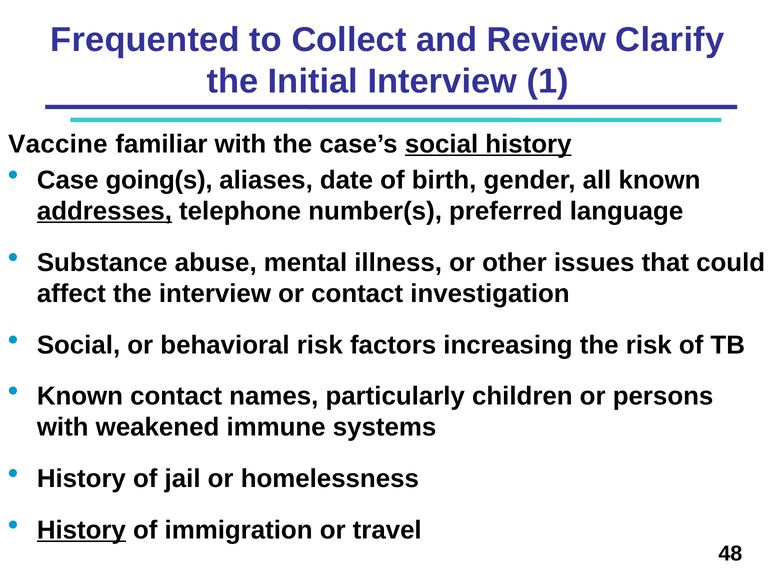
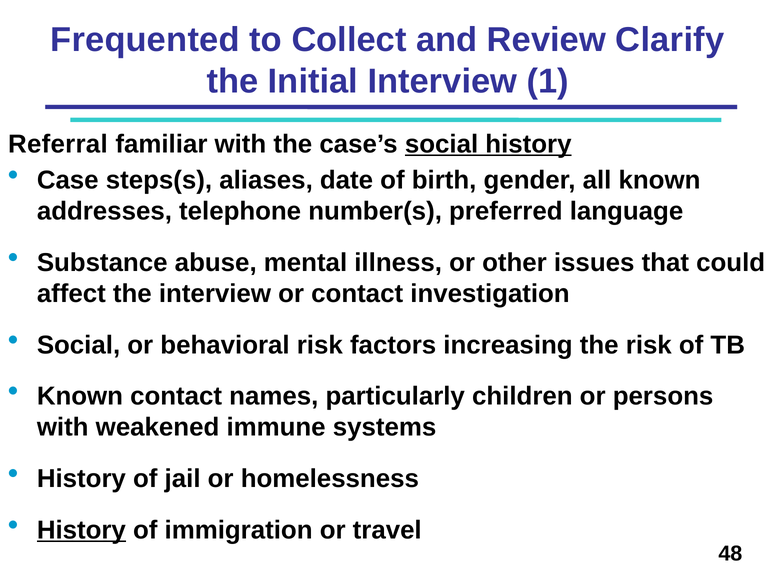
Vaccine: Vaccine -> Referral
going(s: going(s -> steps(s
addresses underline: present -> none
